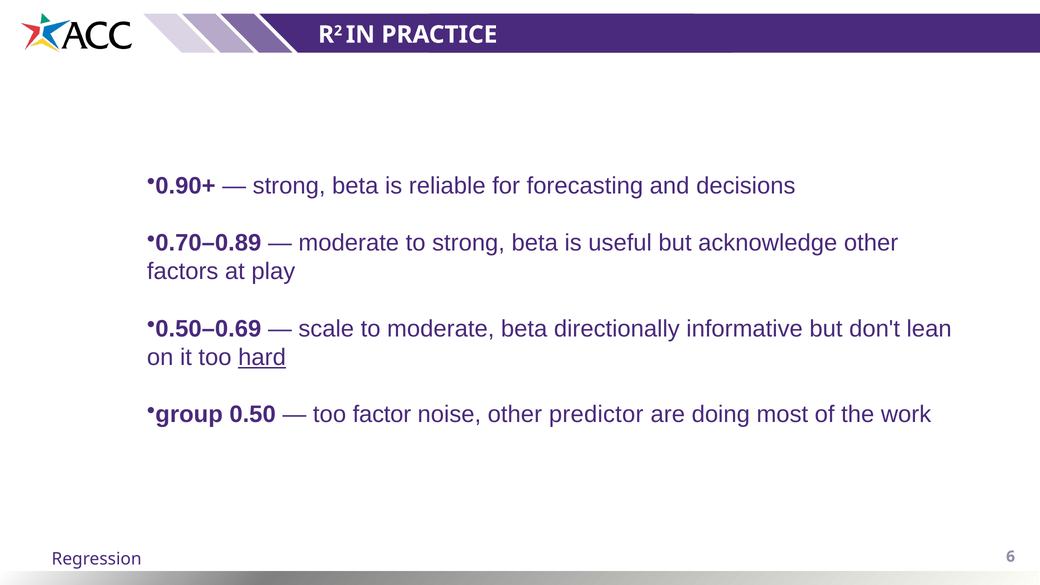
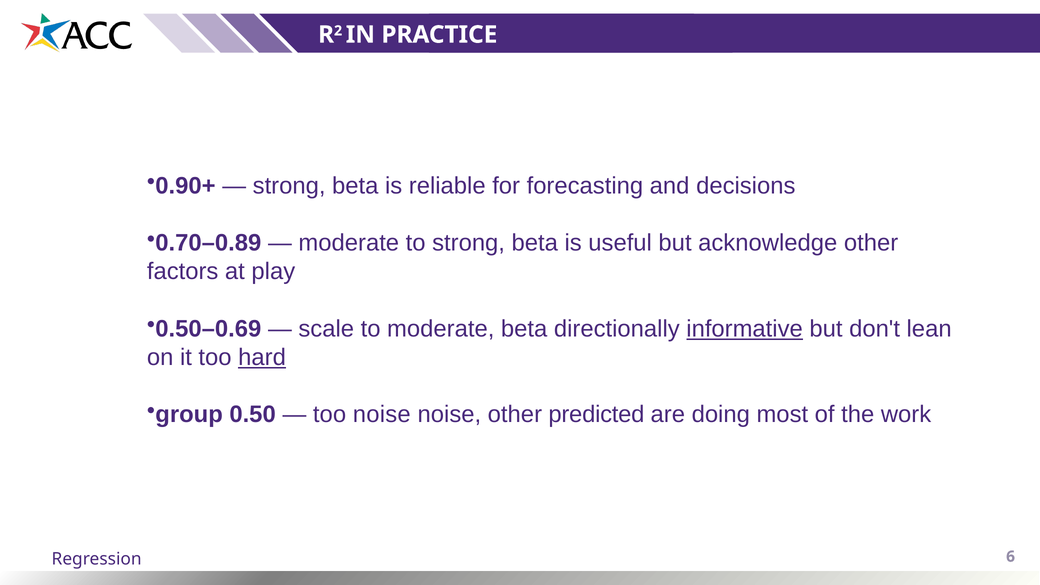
informative underline: none -> present
too factor: factor -> noise
predictor: predictor -> predicted
